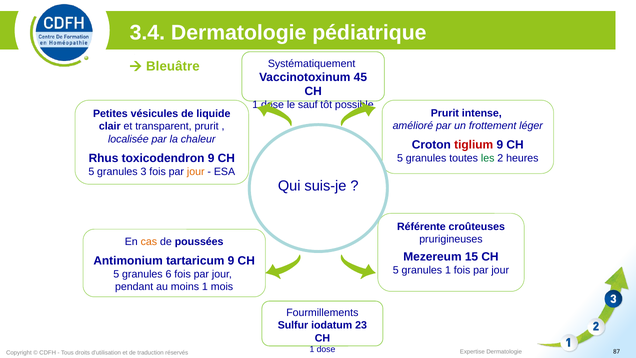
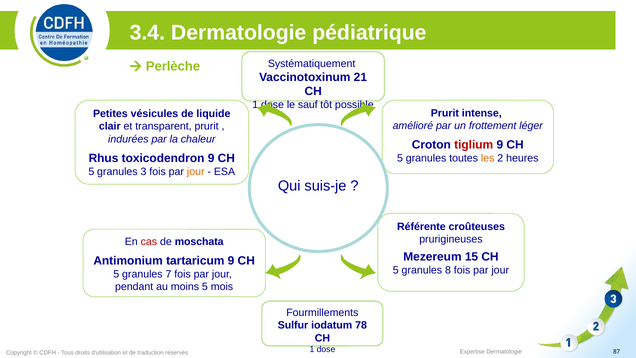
Bleuâtre: Bleuâtre -> Perlèche
45: 45 -> 21
localisée: localisée -> indurées
les colour: green -> orange
cas colour: orange -> red
poussées: poussées -> moschata
granules 1: 1 -> 8
6: 6 -> 7
moins 1: 1 -> 5
23: 23 -> 78
